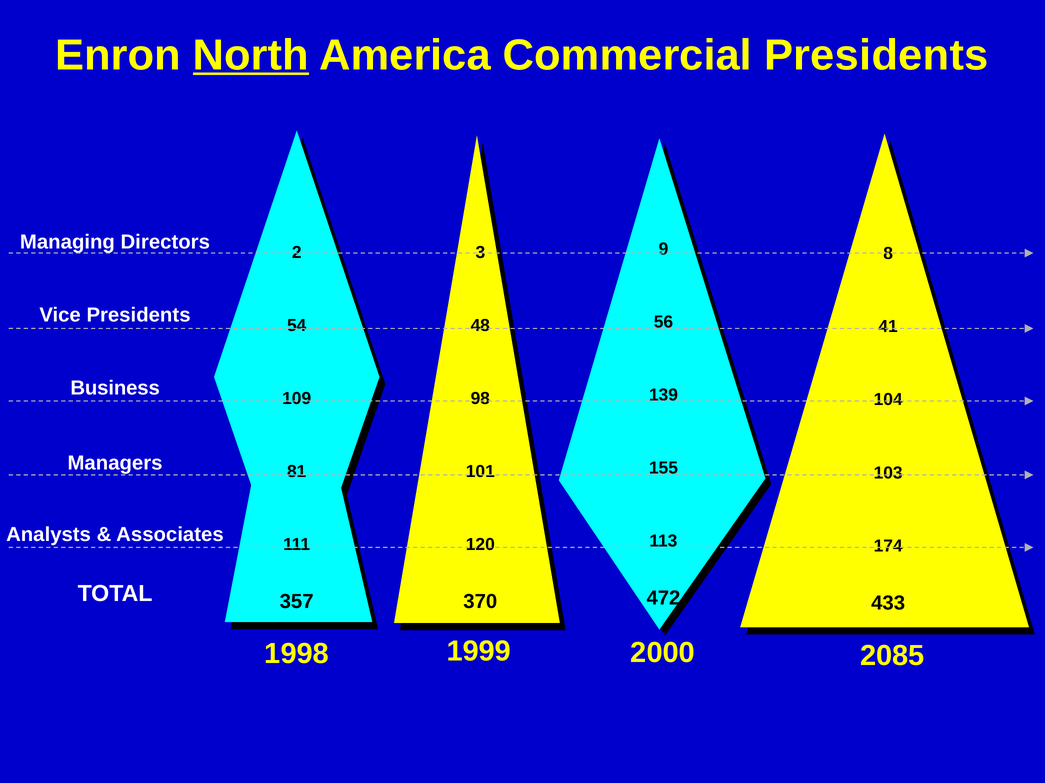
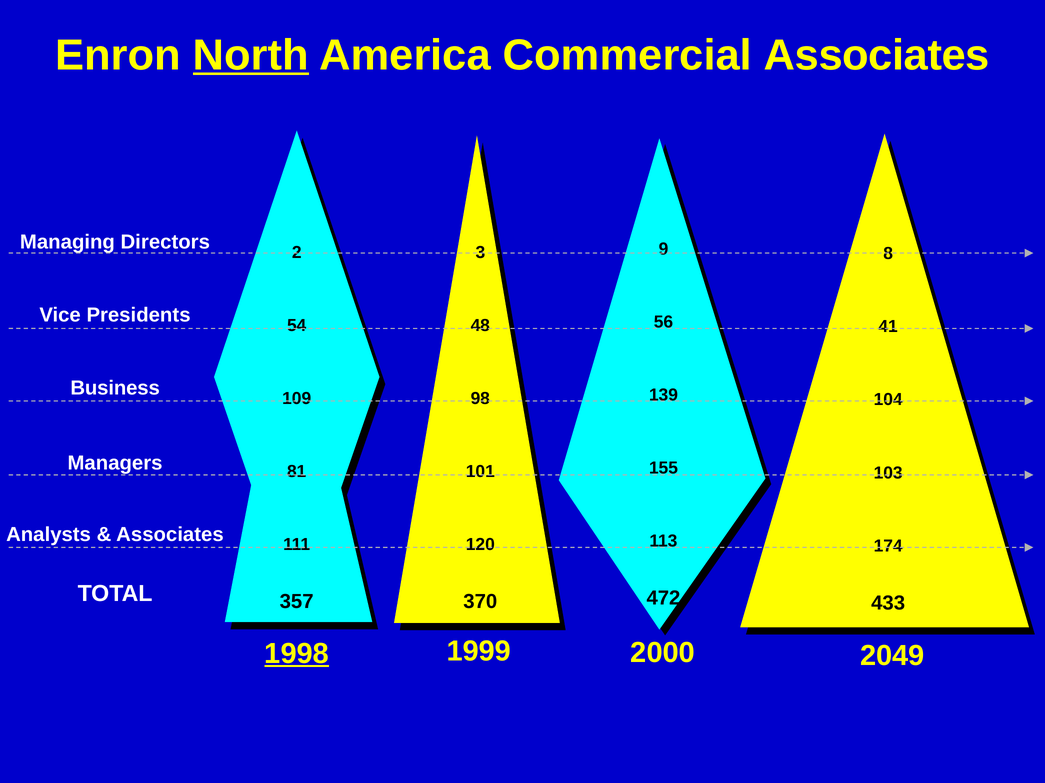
Commercial Presidents: Presidents -> Associates
1998 underline: none -> present
2085: 2085 -> 2049
